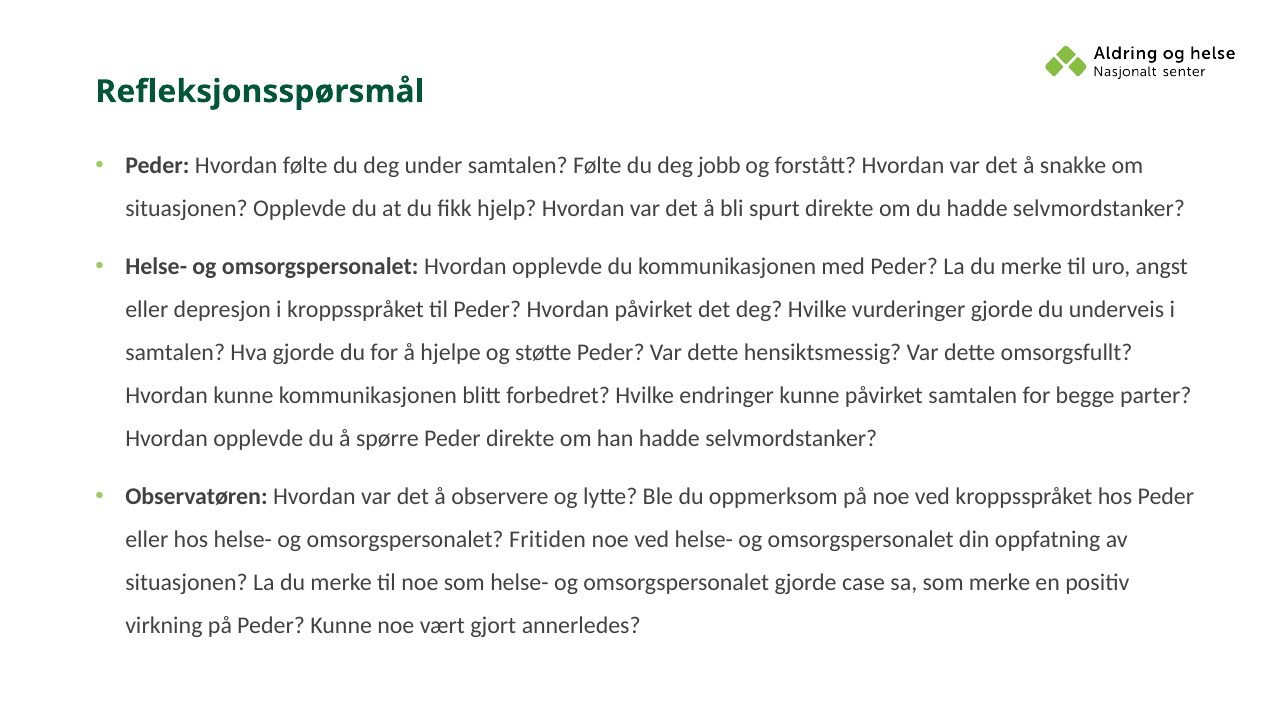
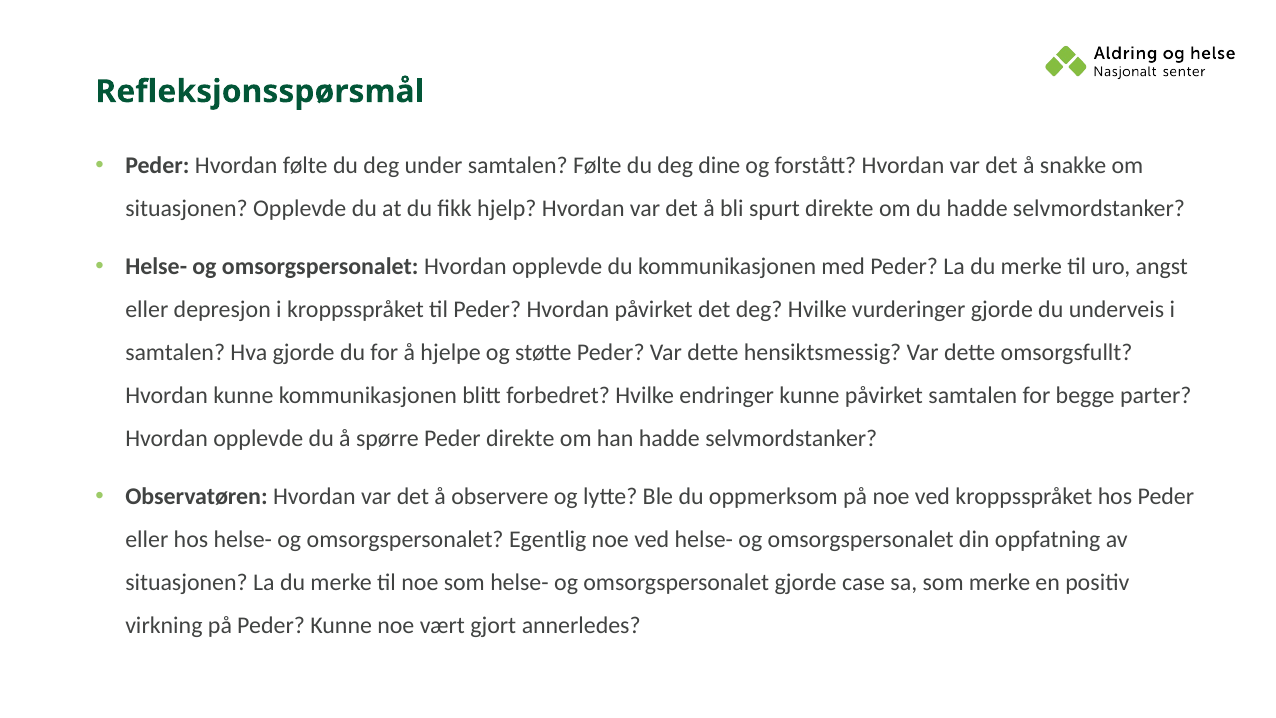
jobb: jobb -> dine
Fritiden: Fritiden -> Egentlig
